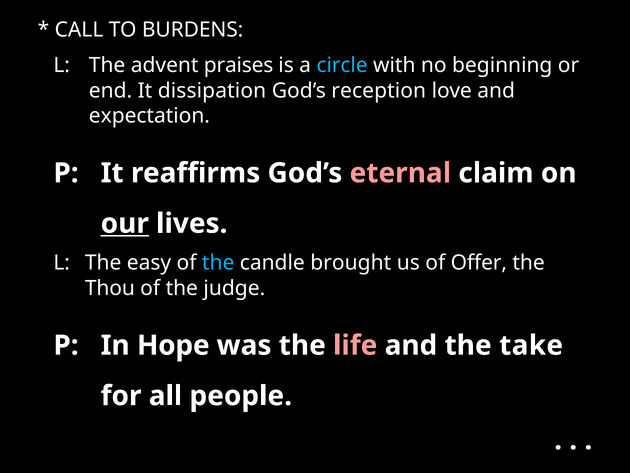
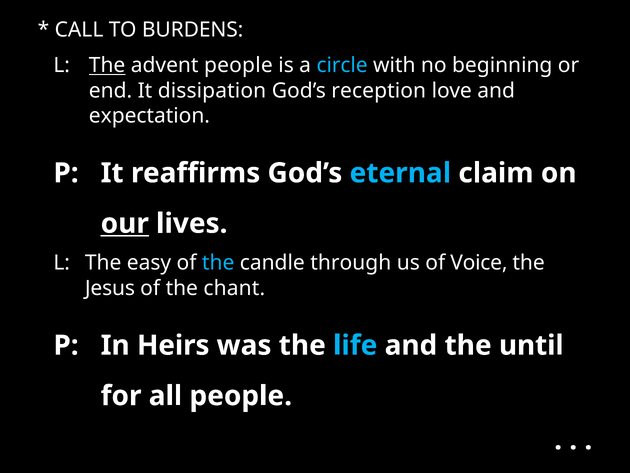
The at (107, 65) underline: none -> present
advent praises: praises -> people
eternal colour: pink -> light blue
brought: brought -> through
Offer: Offer -> Voice
Thou: Thou -> Jesus
judge: judge -> chant
Hope: Hope -> Heirs
life colour: pink -> light blue
take: take -> until
